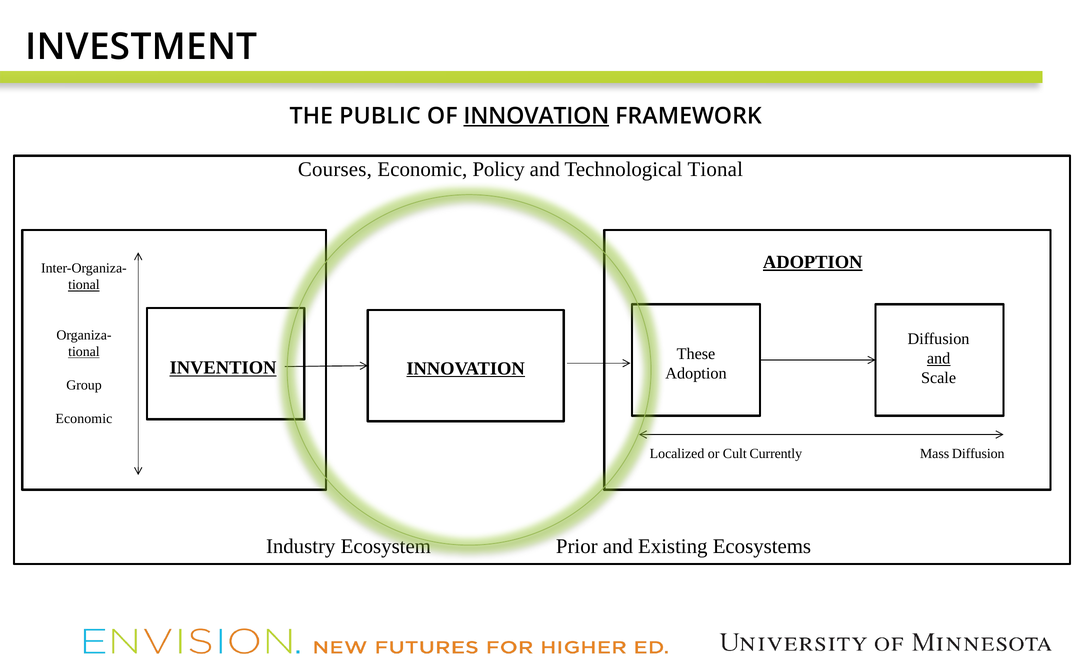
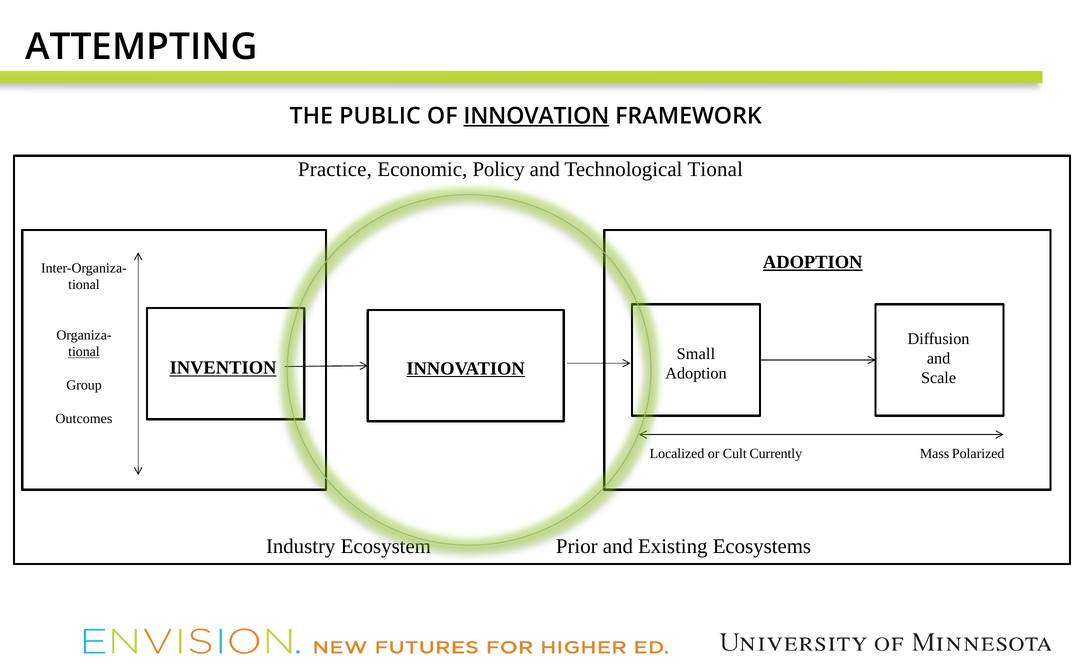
INVESTMENT: INVESTMENT -> ATTEMPTING
Courses: Courses -> Practice
tional at (84, 285) underline: present -> none
These: These -> Small
and at (939, 358) underline: present -> none
Economic at (84, 418): Economic -> Outcomes
Mass Diffusion: Diffusion -> Polarized
